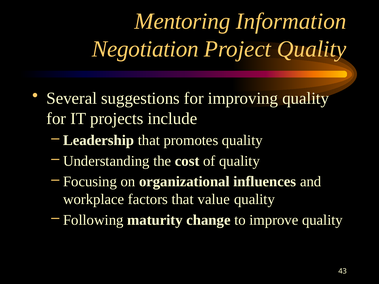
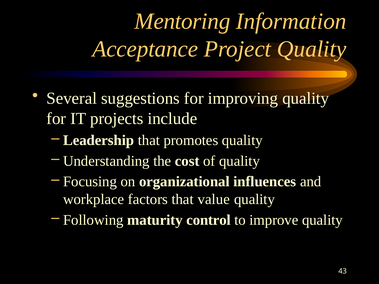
Negotiation: Negotiation -> Acceptance
change: change -> control
